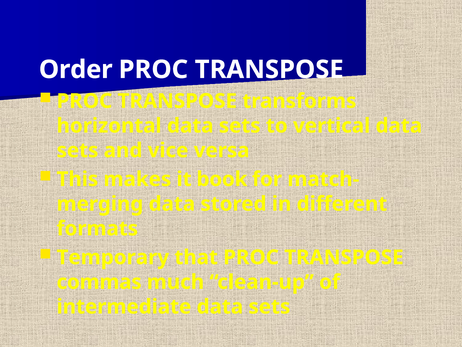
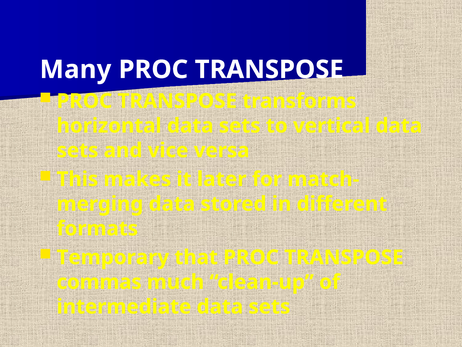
Order: Order -> Many
book: book -> later
